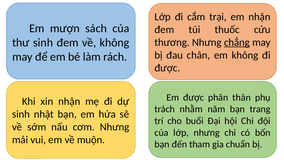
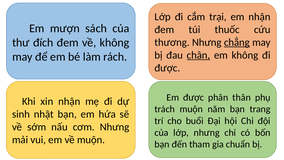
thư sinh: sinh -> đích
chân underline: none -> present
trách nhằm: nhằm -> muộn
